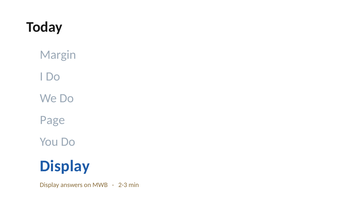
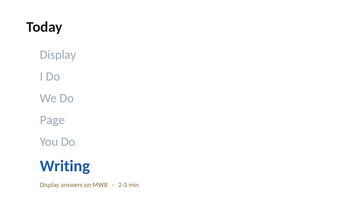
Margin at (58, 55): Margin -> Display
Display at (65, 166): Display -> Writing
